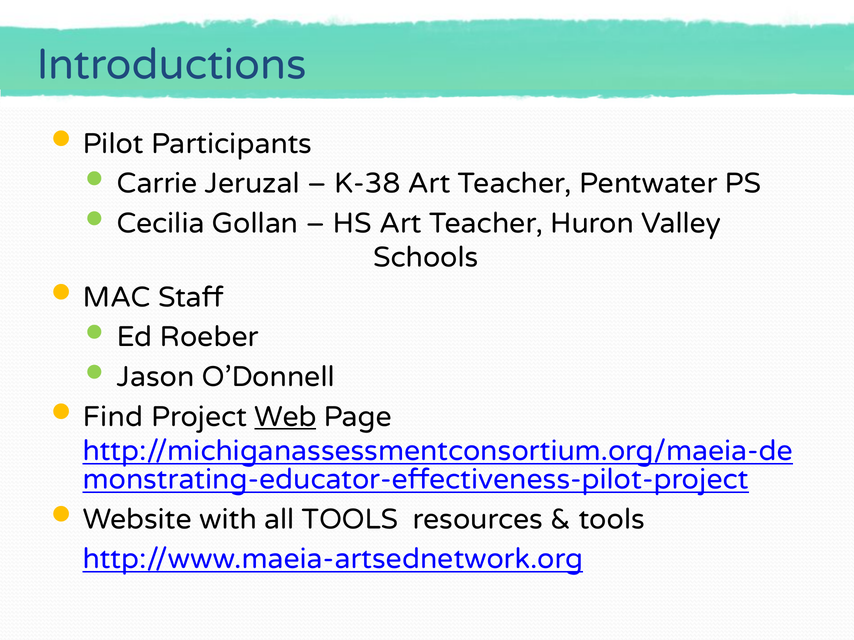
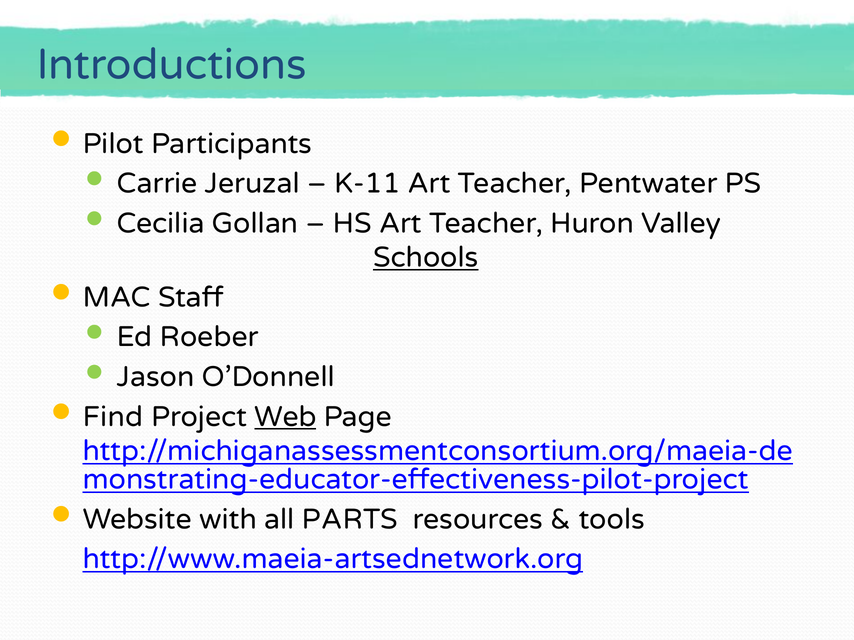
K-38: K-38 -> K-11
Schools underline: none -> present
all TOOLS: TOOLS -> PARTS
